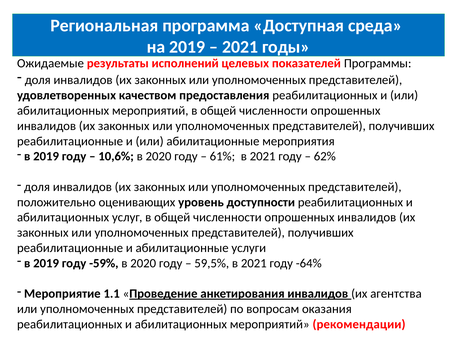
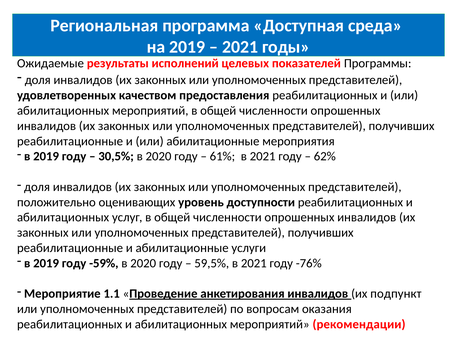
10,6%: 10,6% -> 30,5%
-64%: -64% -> -76%
агентства: агентства -> подпункт
